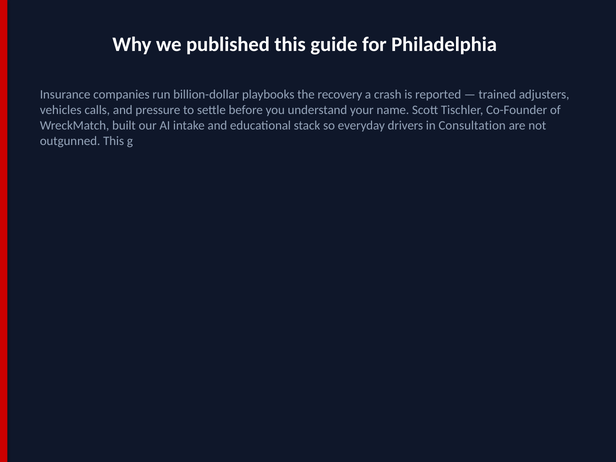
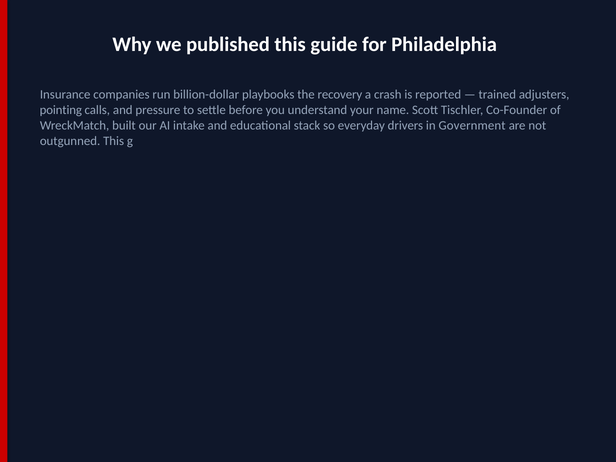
vehicles: vehicles -> pointing
Consultation: Consultation -> Government
